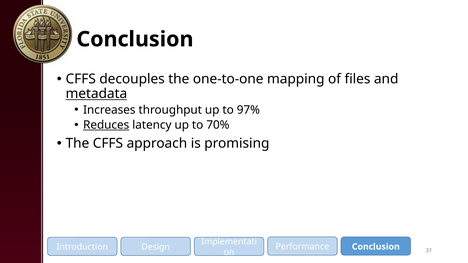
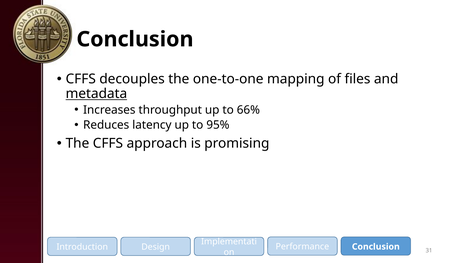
97%: 97% -> 66%
Reduces underline: present -> none
70%: 70% -> 95%
